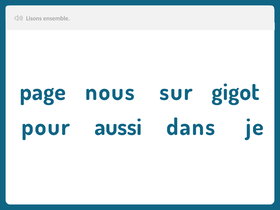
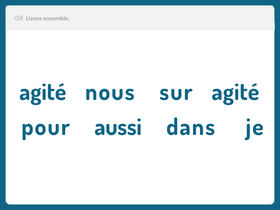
page at (43, 92): page -> agité
sur gigot: gigot -> agité
